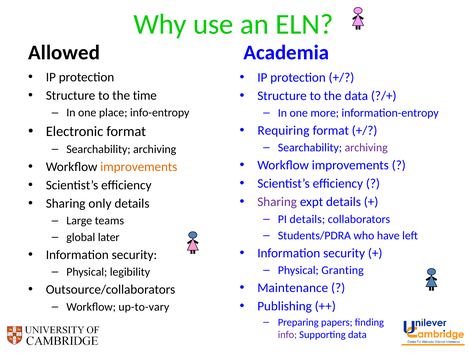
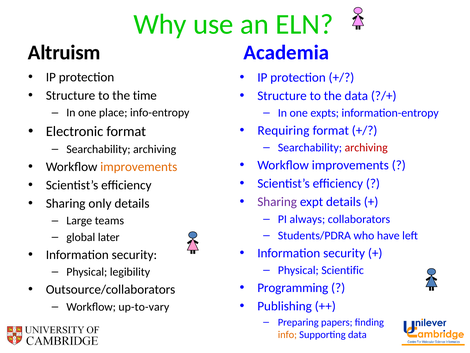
Allowed: Allowed -> Altruism
more: more -> expts
archiving at (366, 148) colour: purple -> red
PI details: details -> always
Granting: Granting -> Scientific
Maintenance: Maintenance -> Programming
info colour: purple -> orange
